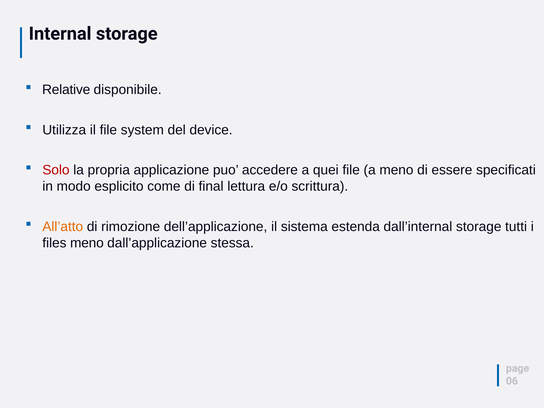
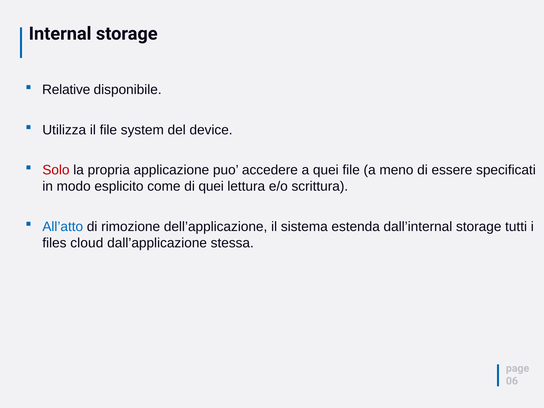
di final: final -> quei
All’atto colour: orange -> blue
files meno: meno -> cloud
